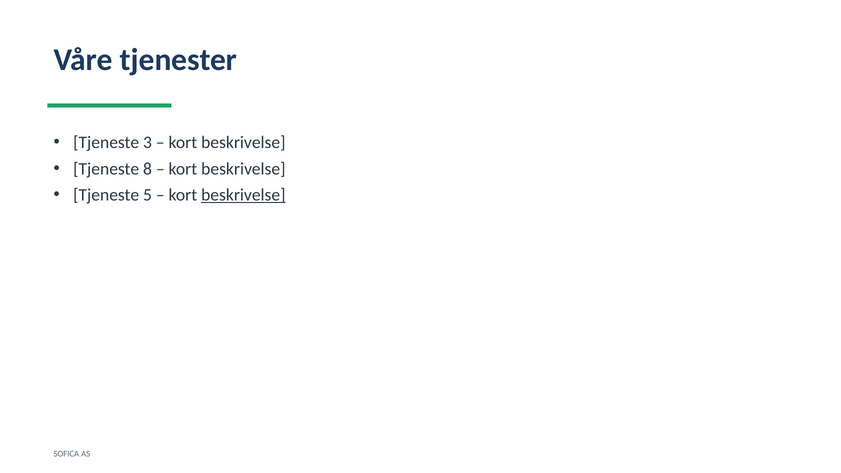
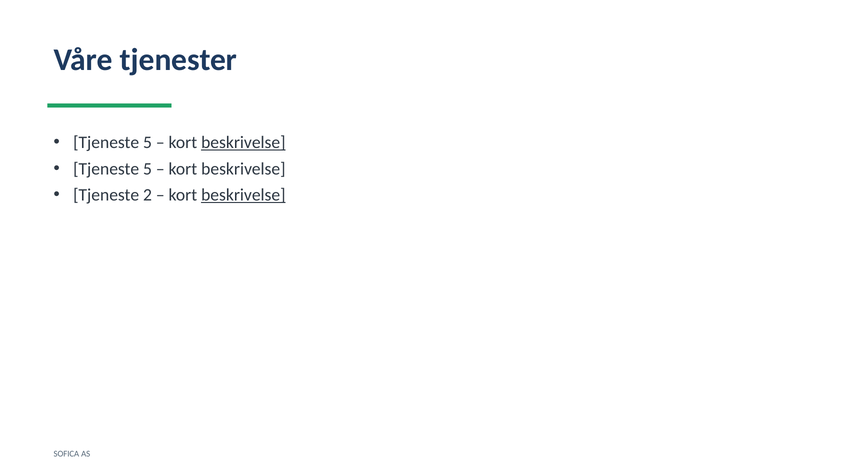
3 at (147, 142): 3 -> 5
beskrivelse at (243, 142) underline: none -> present
8 at (147, 169): 8 -> 5
5: 5 -> 2
